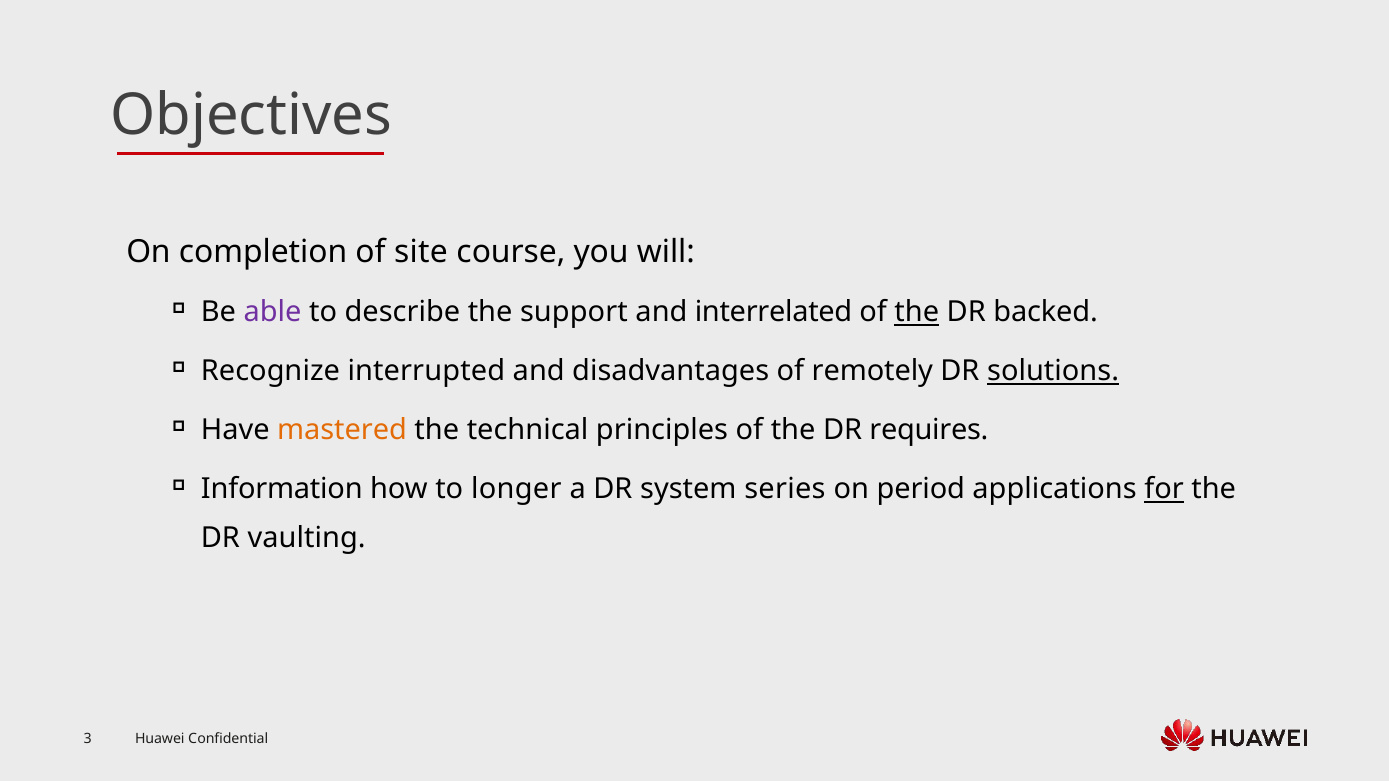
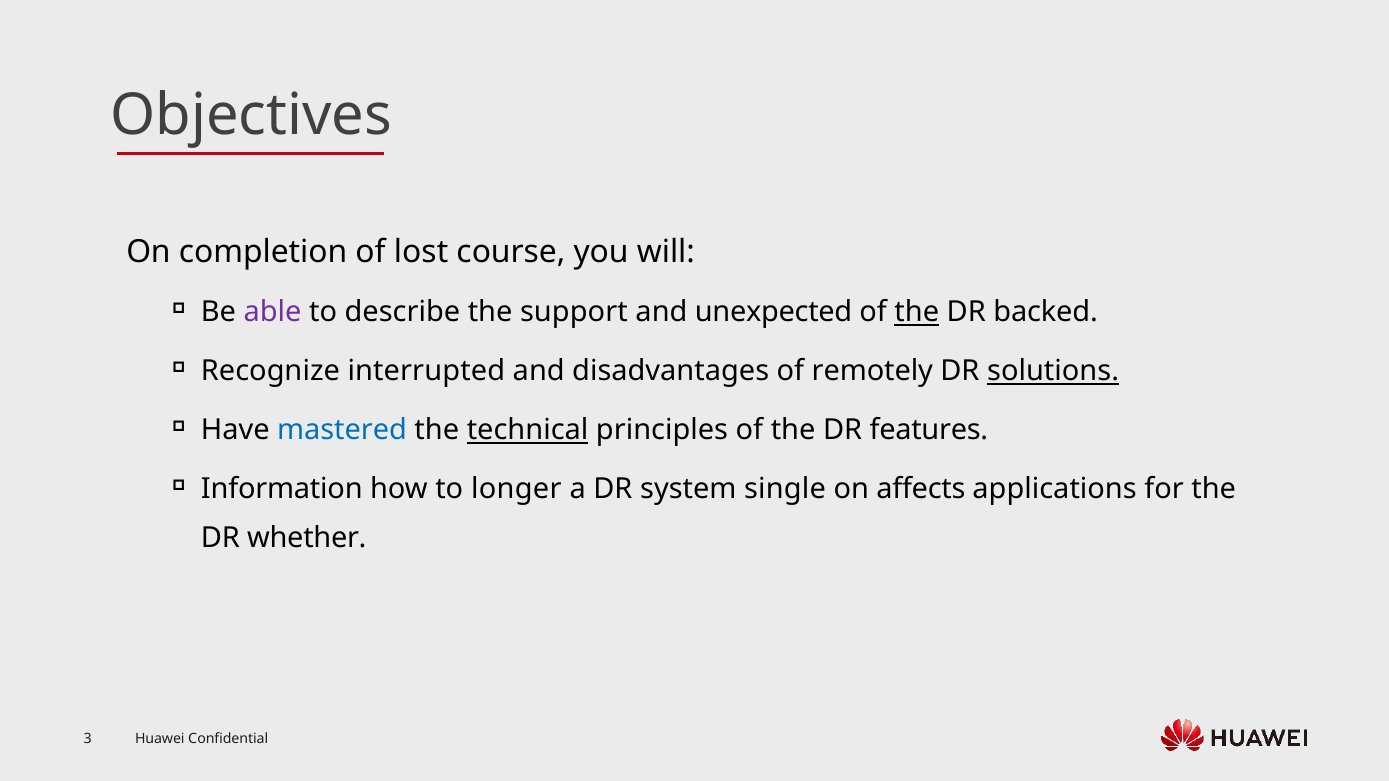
site: site -> lost
interrelated: interrelated -> unexpected
mastered colour: orange -> blue
technical underline: none -> present
requires: requires -> features
series: series -> single
period: period -> affects
for underline: present -> none
vaulting: vaulting -> whether
